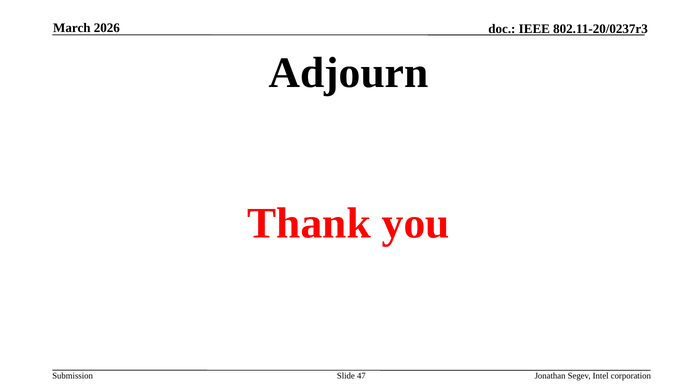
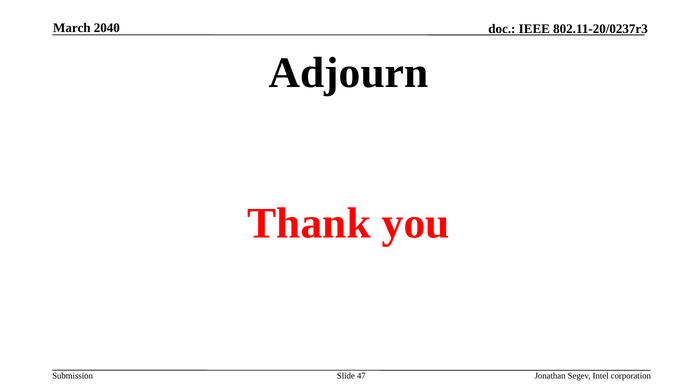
2026: 2026 -> 2040
